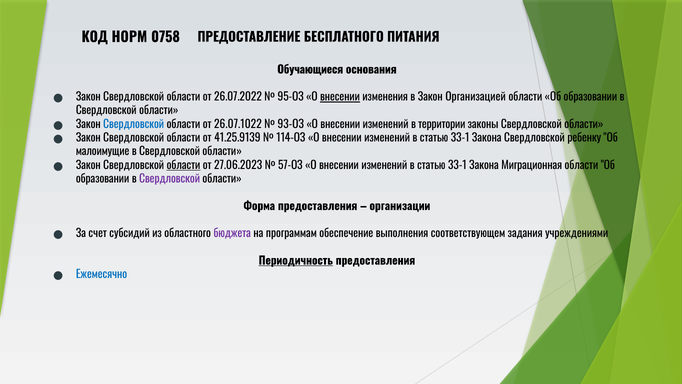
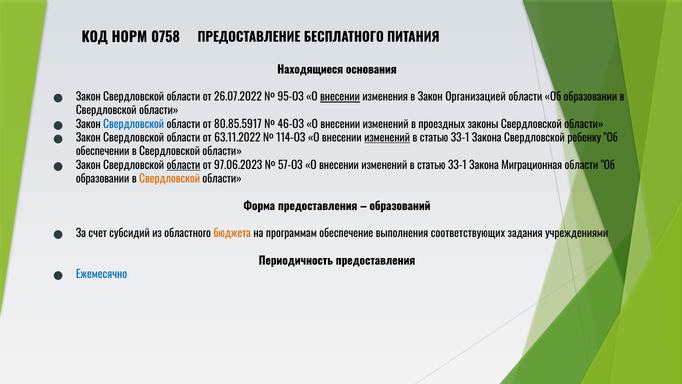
Обучающиеся: Обучающиеся -> Находящиеся
26.07.1022: 26.07.1022 -> 80.85.5917
93-ОЗ: 93-ОЗ -> 46-ОЗ
территории: территории -> проездных
41.25.9139: 41.25.9139 -> 63.11.2022
изменений at (387, 138) underline: none -> present
малоимущие: малоимущие -> обеспечении
27.06.2023: 27.06.2023 -> 97.06.2023
Свердловской at (170, 179) colour: purple -> orange
организации: организации -> образований
бюджета colour: purple -> orange
соответствующем: соответствующем -> соответствующих
Периодичность underline: present -> none
